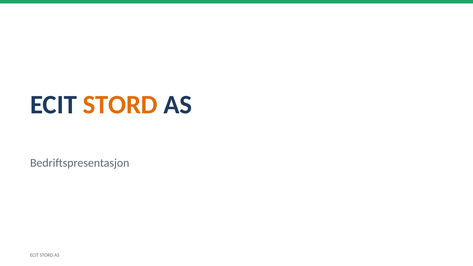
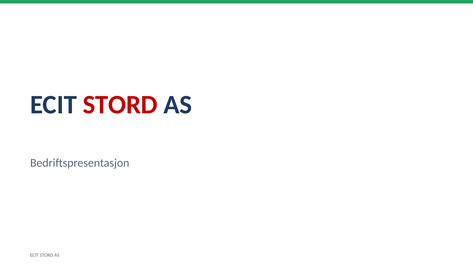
STORD at (120, 105) colour: orange -> red
